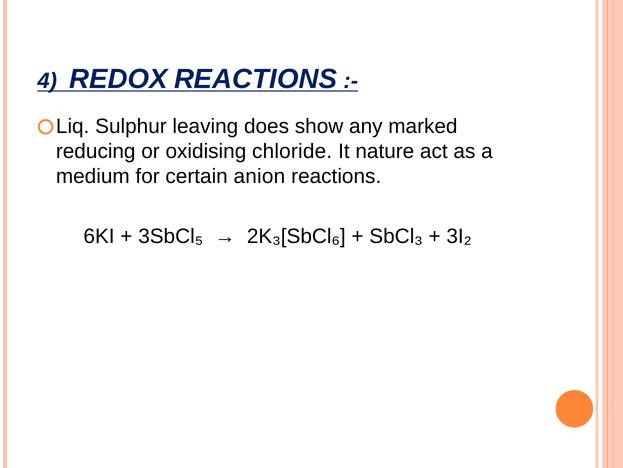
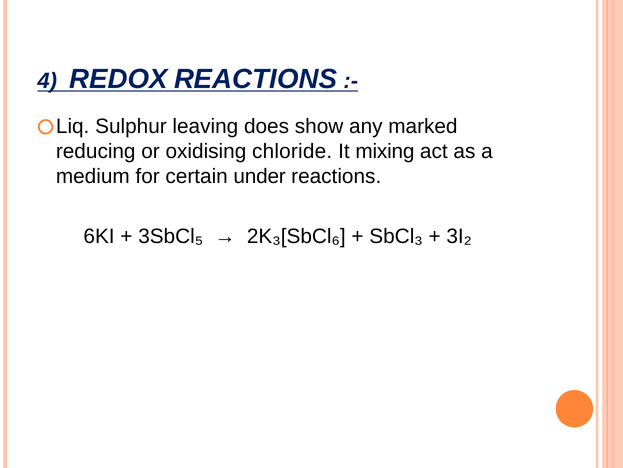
nature: nature -> mixing
anion: anion -> under
